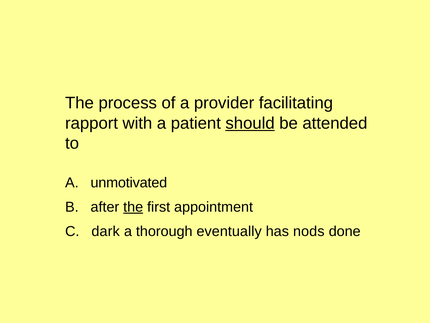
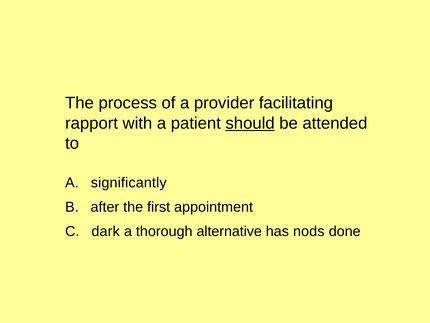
unmotivated: unmotivated -> significantly
the at (133, 207) underline: present -> none
eventually: eventually -> alternative
